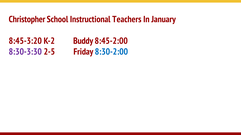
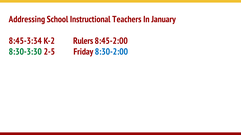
Christopher: Christopher -> Addressing
8:45-3:20: 8:45-3:20 -> 8:45-3:34
Buddy: Buddy -> Rulers
8:30-3:30 colour: purple -> green
